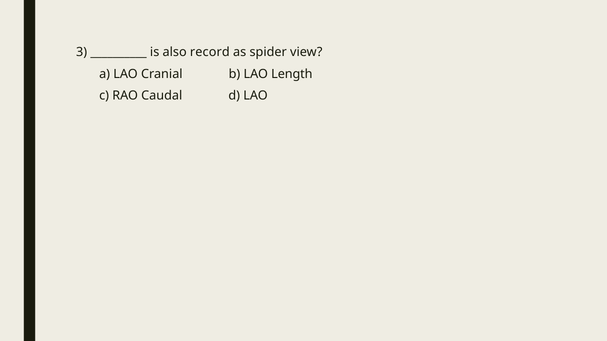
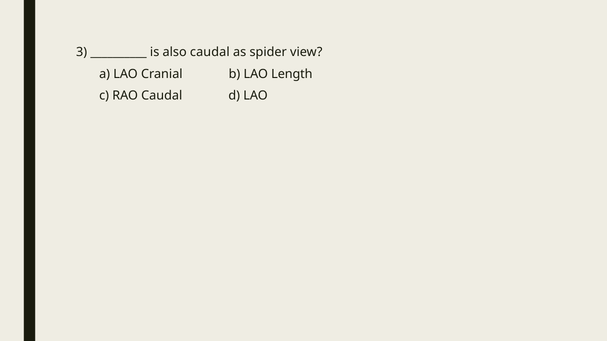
also record: record -> caudal
